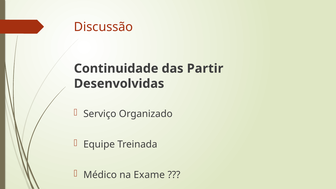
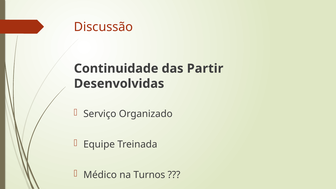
Exame: Exame -> Turnos
